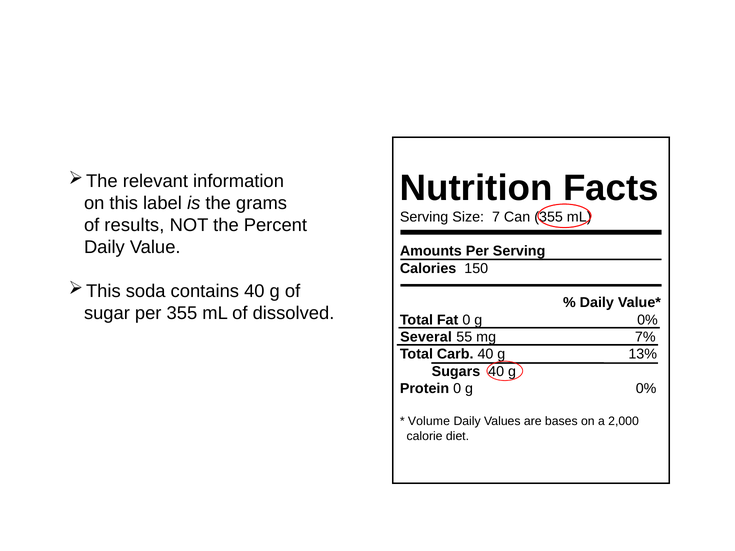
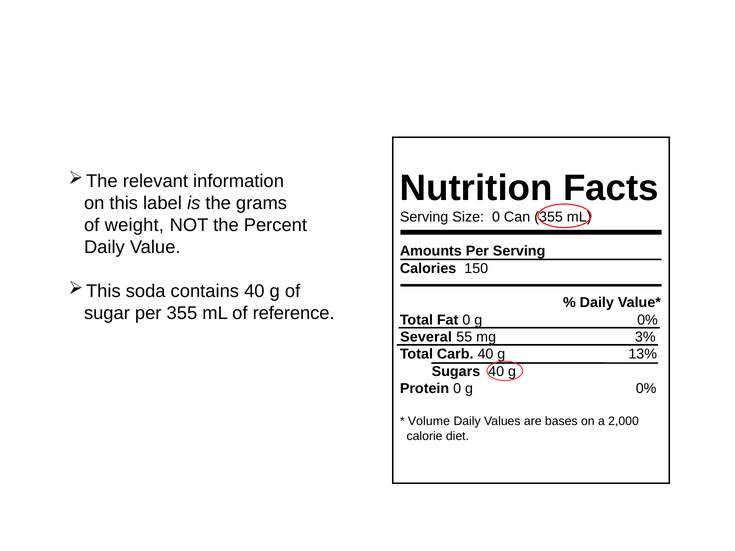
Size 7: 7 -> 0
results: results -> weight
dissolved: dissolved -> reference
7%: 7% -> 3%
